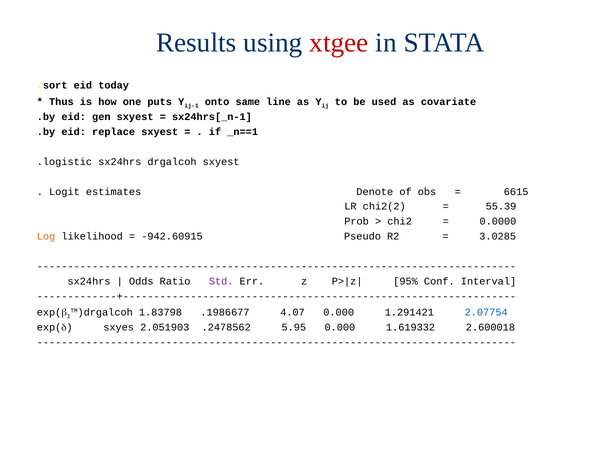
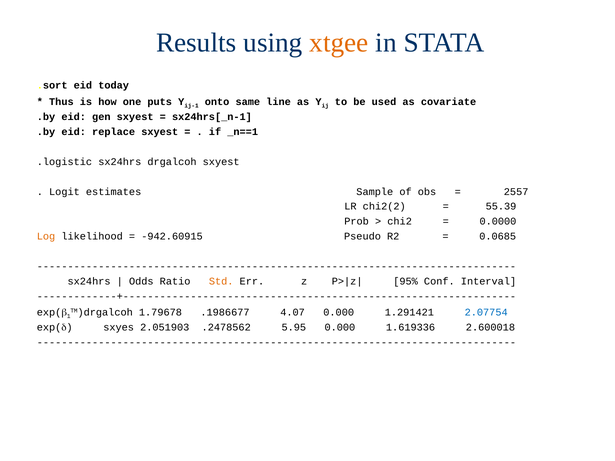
xtgee colour: red -> orange
Denote: Denote -> Sample
6615: 6615 -> 2557
3.0285: 3.0285 -> 0.0685
Std colour: purple -> orange
1.83798: 1.83798 -> 1.79678
1.619332: 1.619332 -> 1.619336
